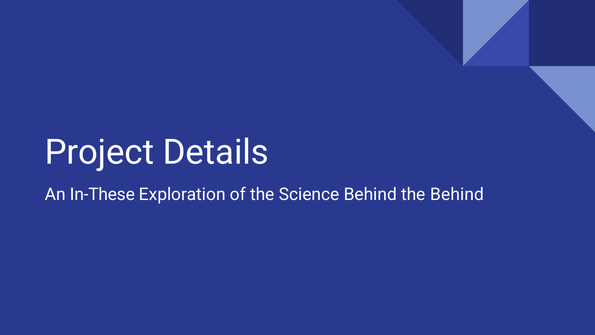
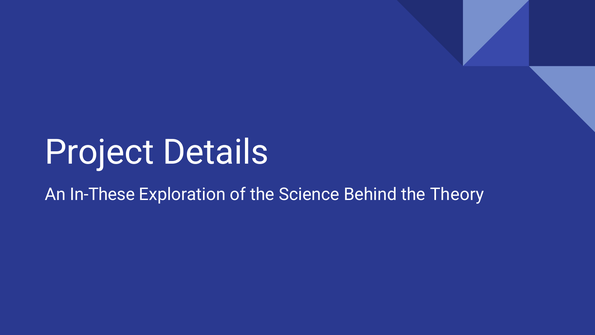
the Behind: Behind -> Theory
